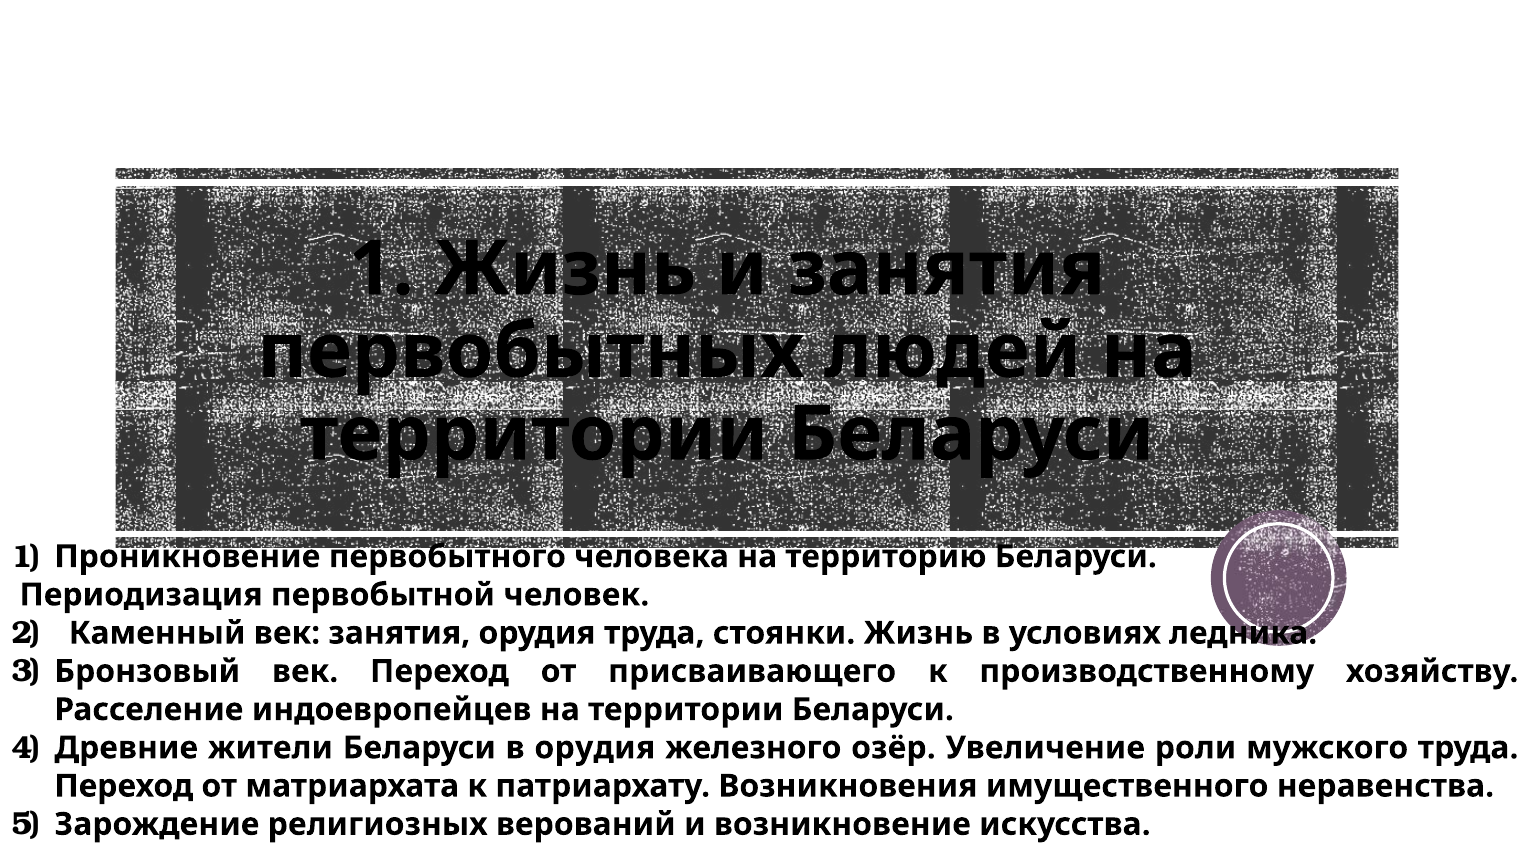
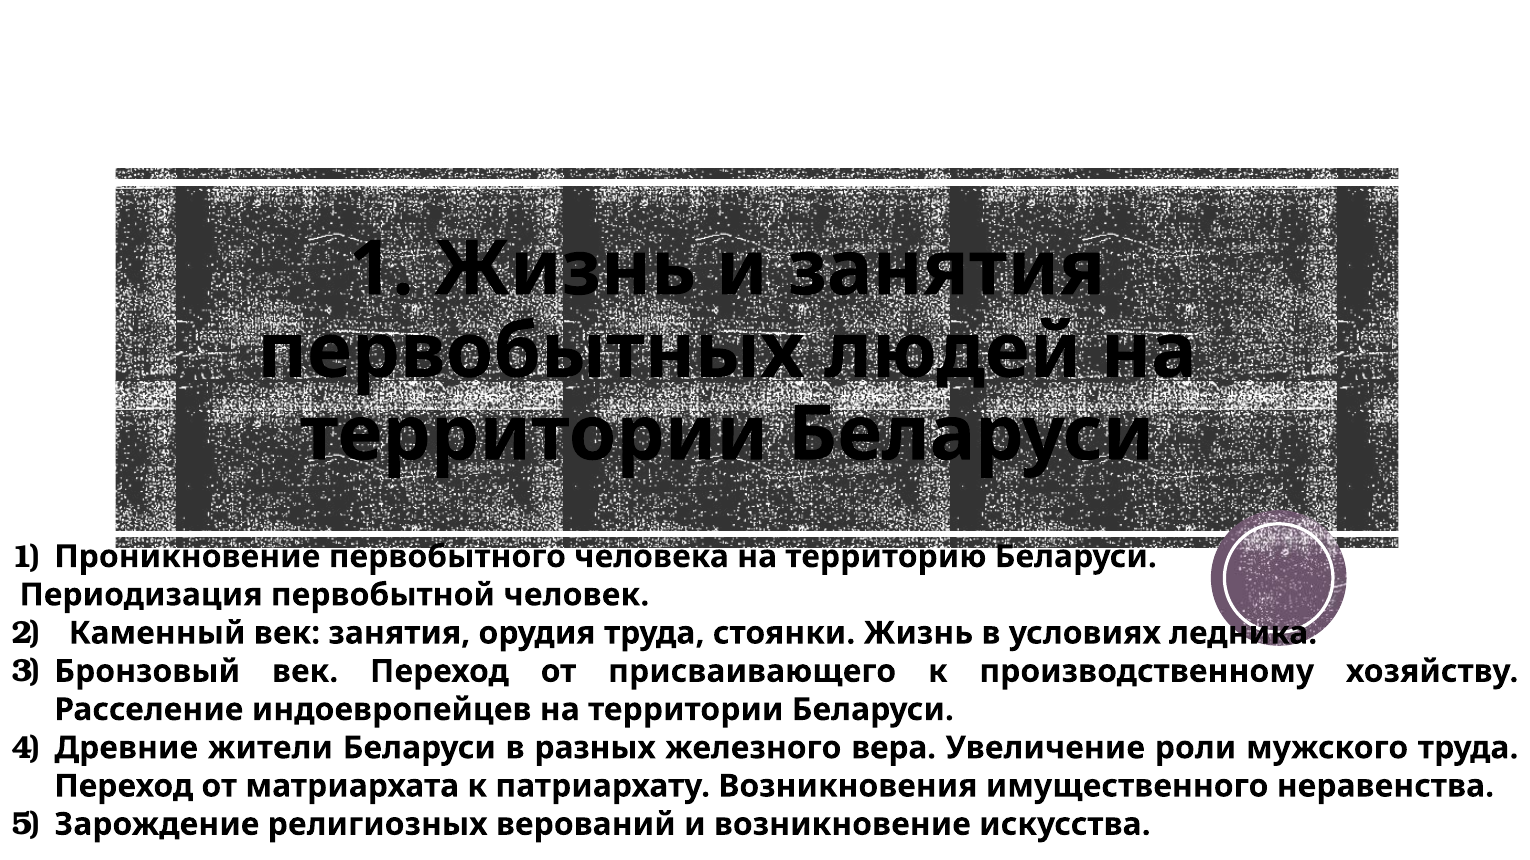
в орудия: орудия -> разных
озёр: озёр -> вера
